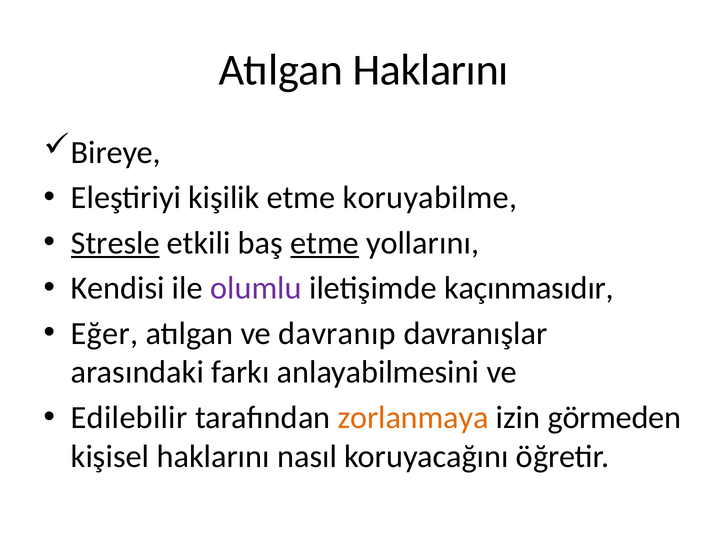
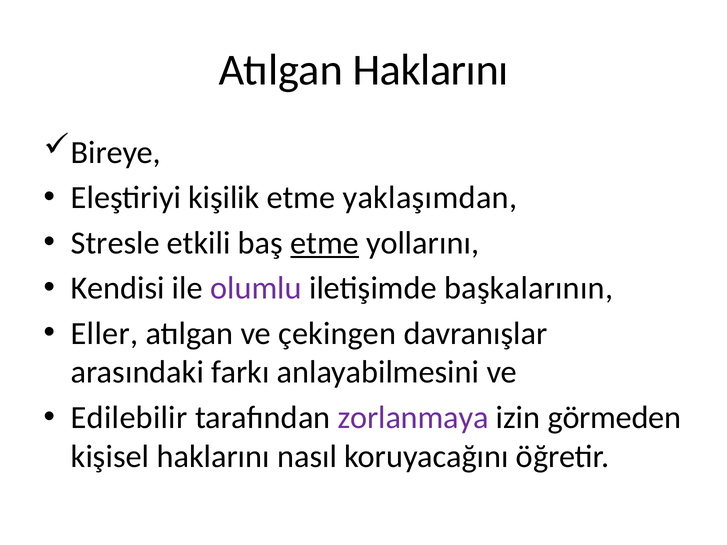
koruyabilme: koruyabilme -> yaklaşımdan
Stresle underline: present -> none
kaçınmasıdır: kaçınmasıdır -> başkalarının
Eğer: Eğer -> Eller
davranıp: davranıp -> çekingen
zorlanmaya colour: orange -> purple
